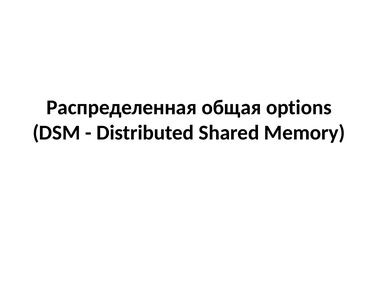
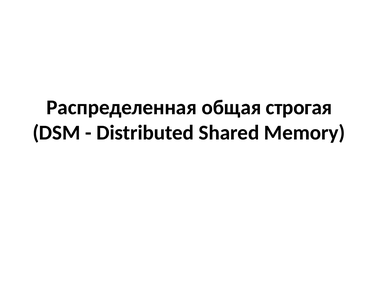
options: options -> строгая
